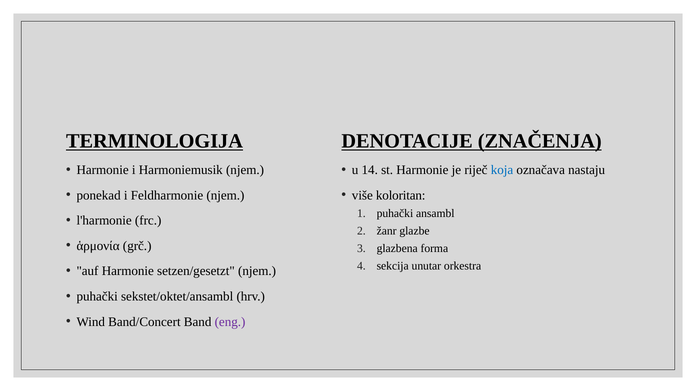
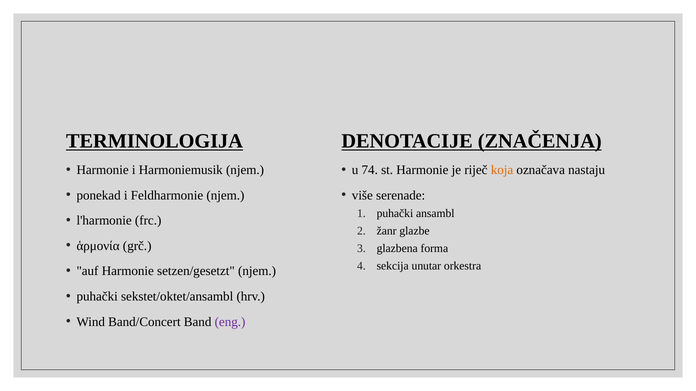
14: 14 -> 74
koja colour: blue -> orange
koloritan: koloritan -> serenade
